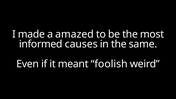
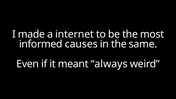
amazed: amazed -> internet
foolish: foolish -> always
